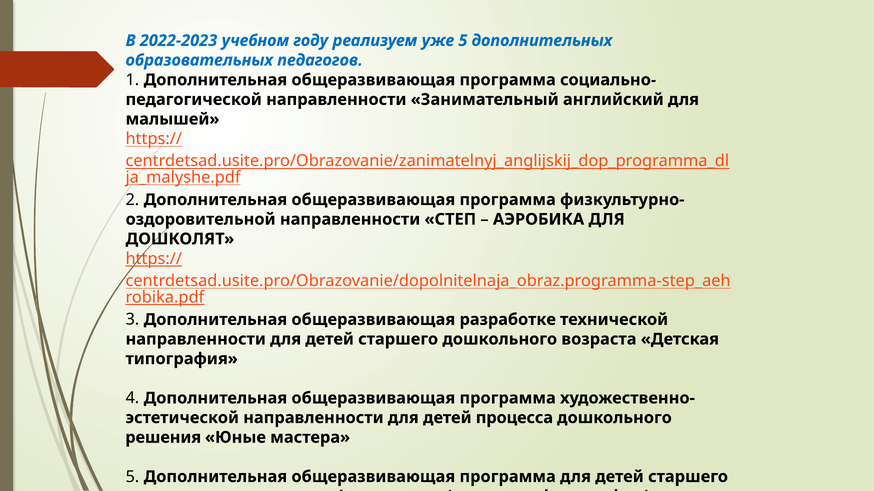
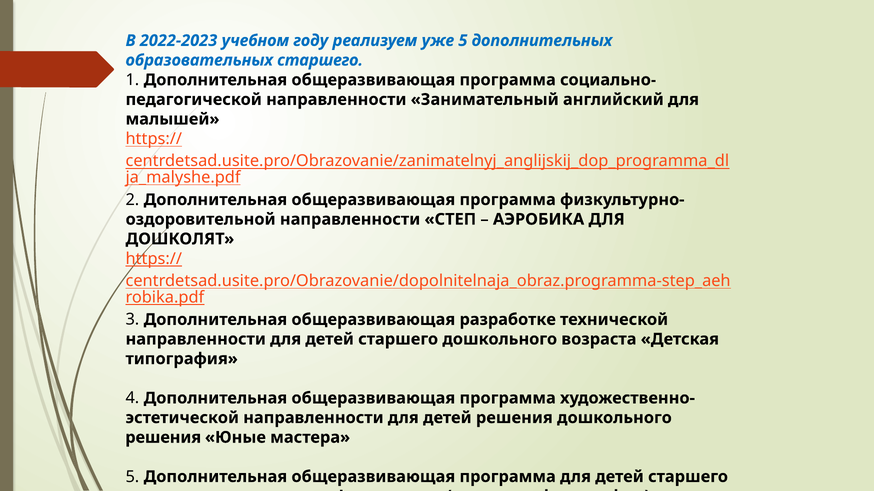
образовательных педагогов: педагогов -> старшего
детей процесса: процесса -> решения
